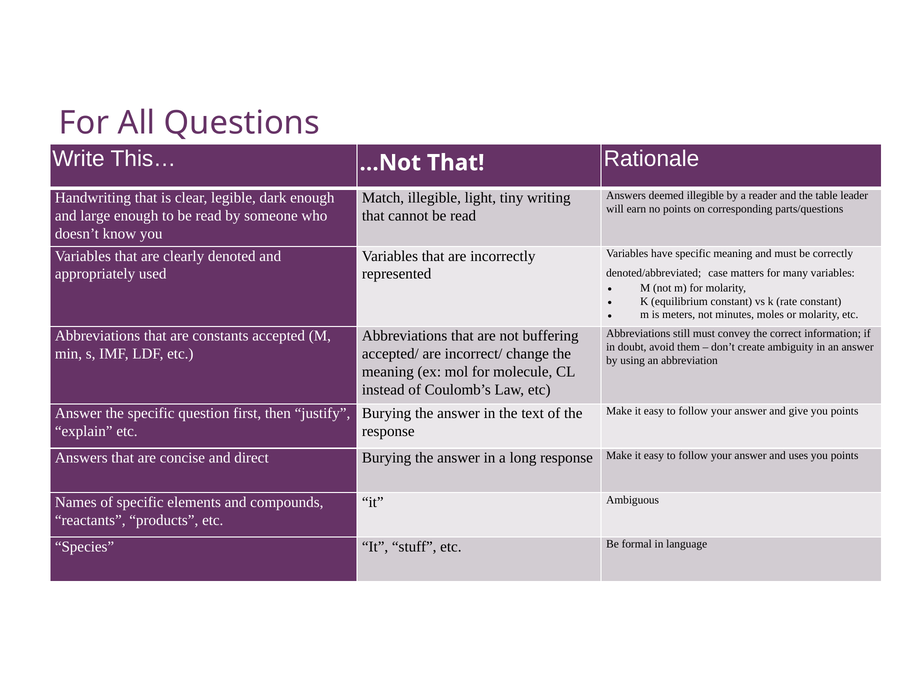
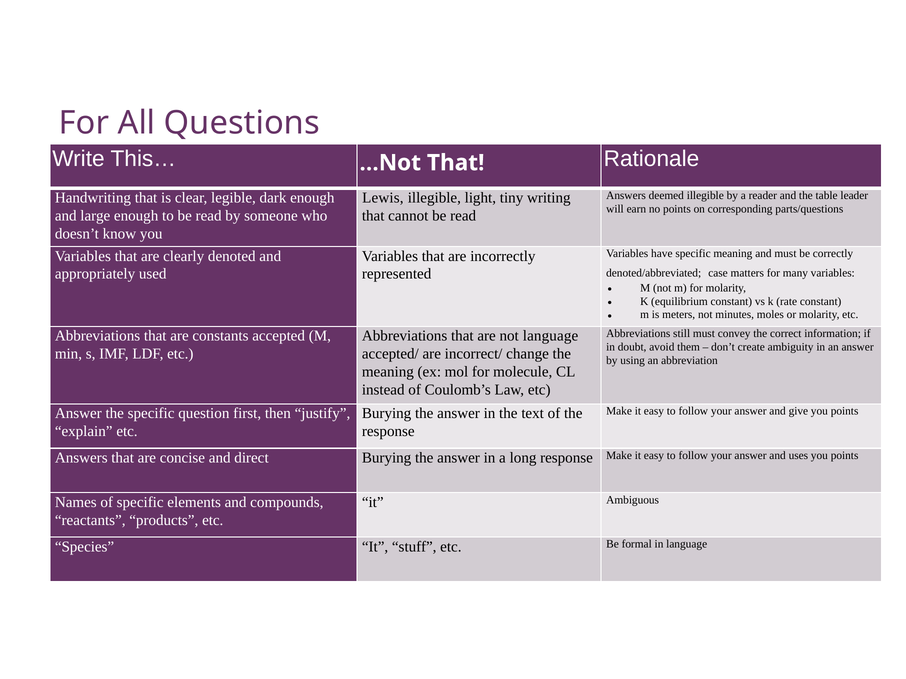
Match: Match -> Lewis
not buffering: buffering -> language
